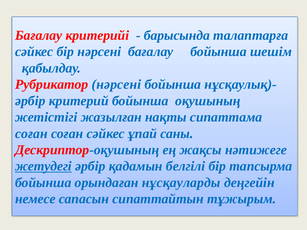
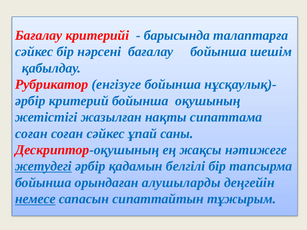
Рубрикатор нәрсені: нәрсені -> енгізуге
нұсқауларды: нұсқауларды -> алушыларды
немесе underline: none -> present
